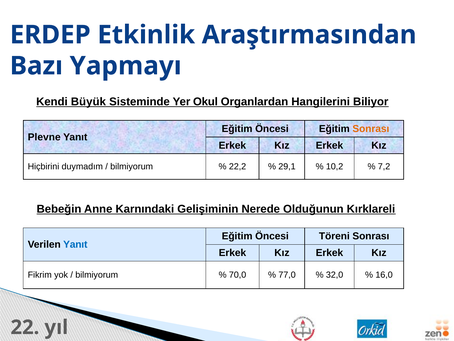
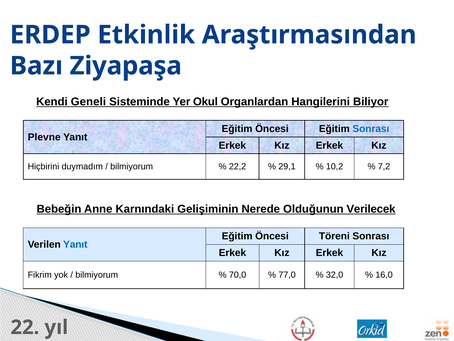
Yapmayı: Yapmayı -> Ziyapaşa
Büyük: Büyük -> Geneli
Sonrası at (371, 129) colour: orange -> blue
Kırklareli: Kırklareli -> Verilecek
